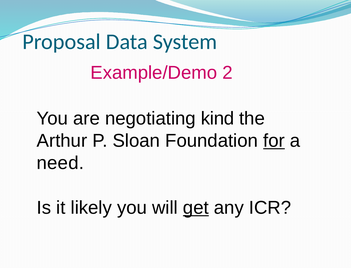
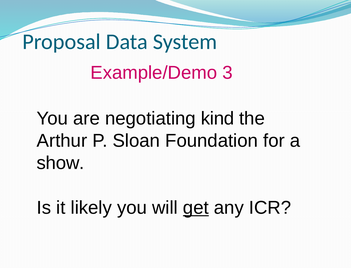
2: 2 -> 3
for underline: present -> none
need: need -> show
